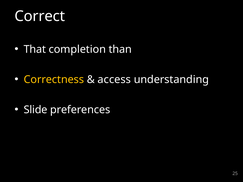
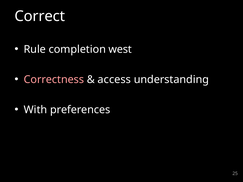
That: That -> Rule
than: than -> west
Correctness colour: yellow -> pink
Slide: Slide -> With
